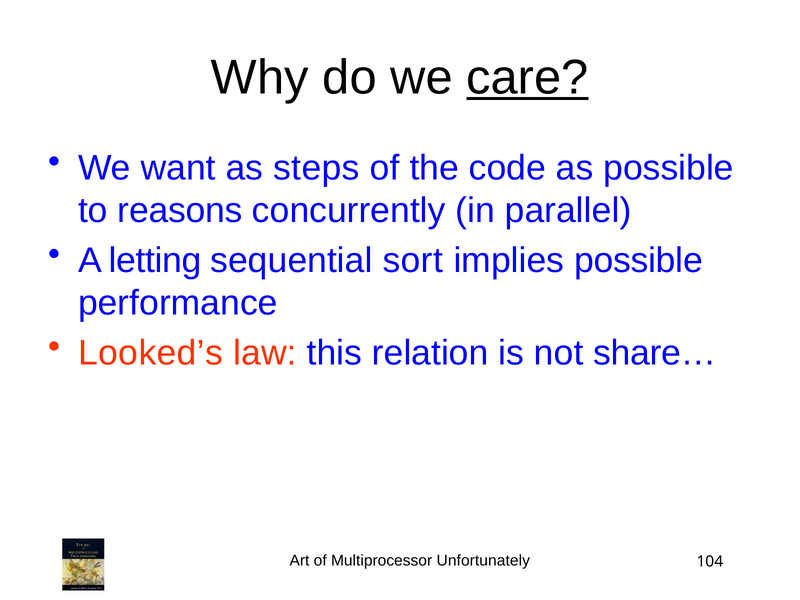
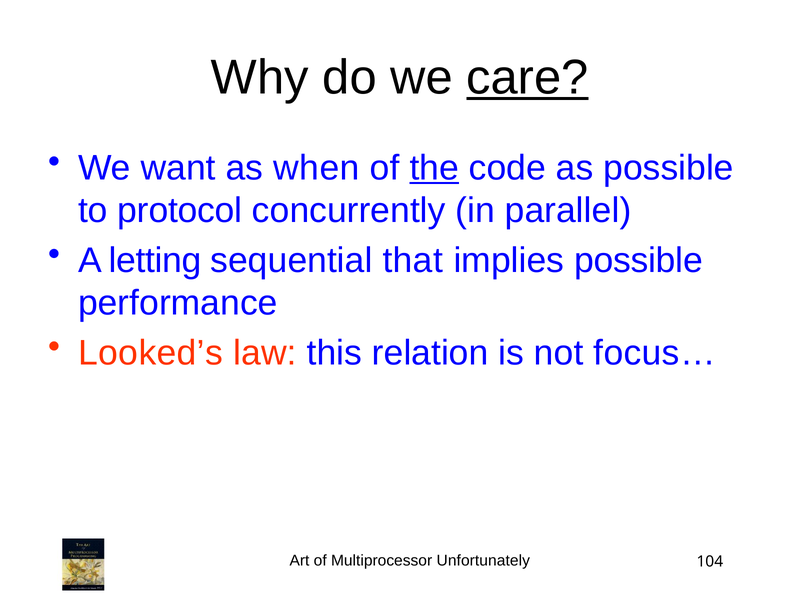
steps: steps -> when
the underline: none -> present
reasons: reasons -> protocol
sort: sort -> that
share…: share… -> focus…
